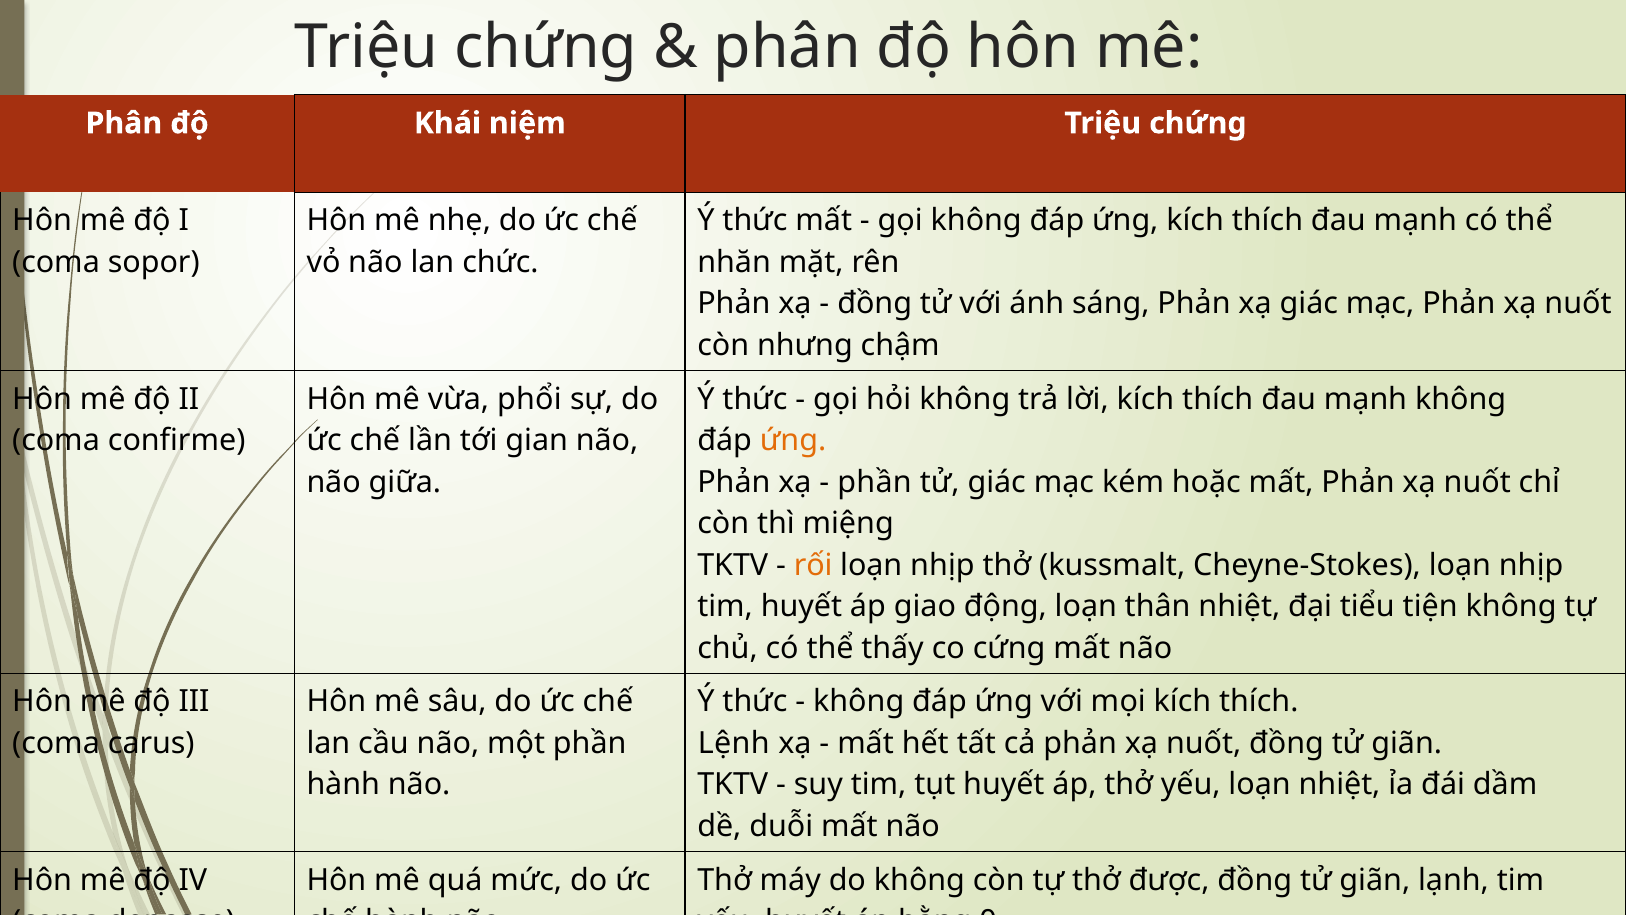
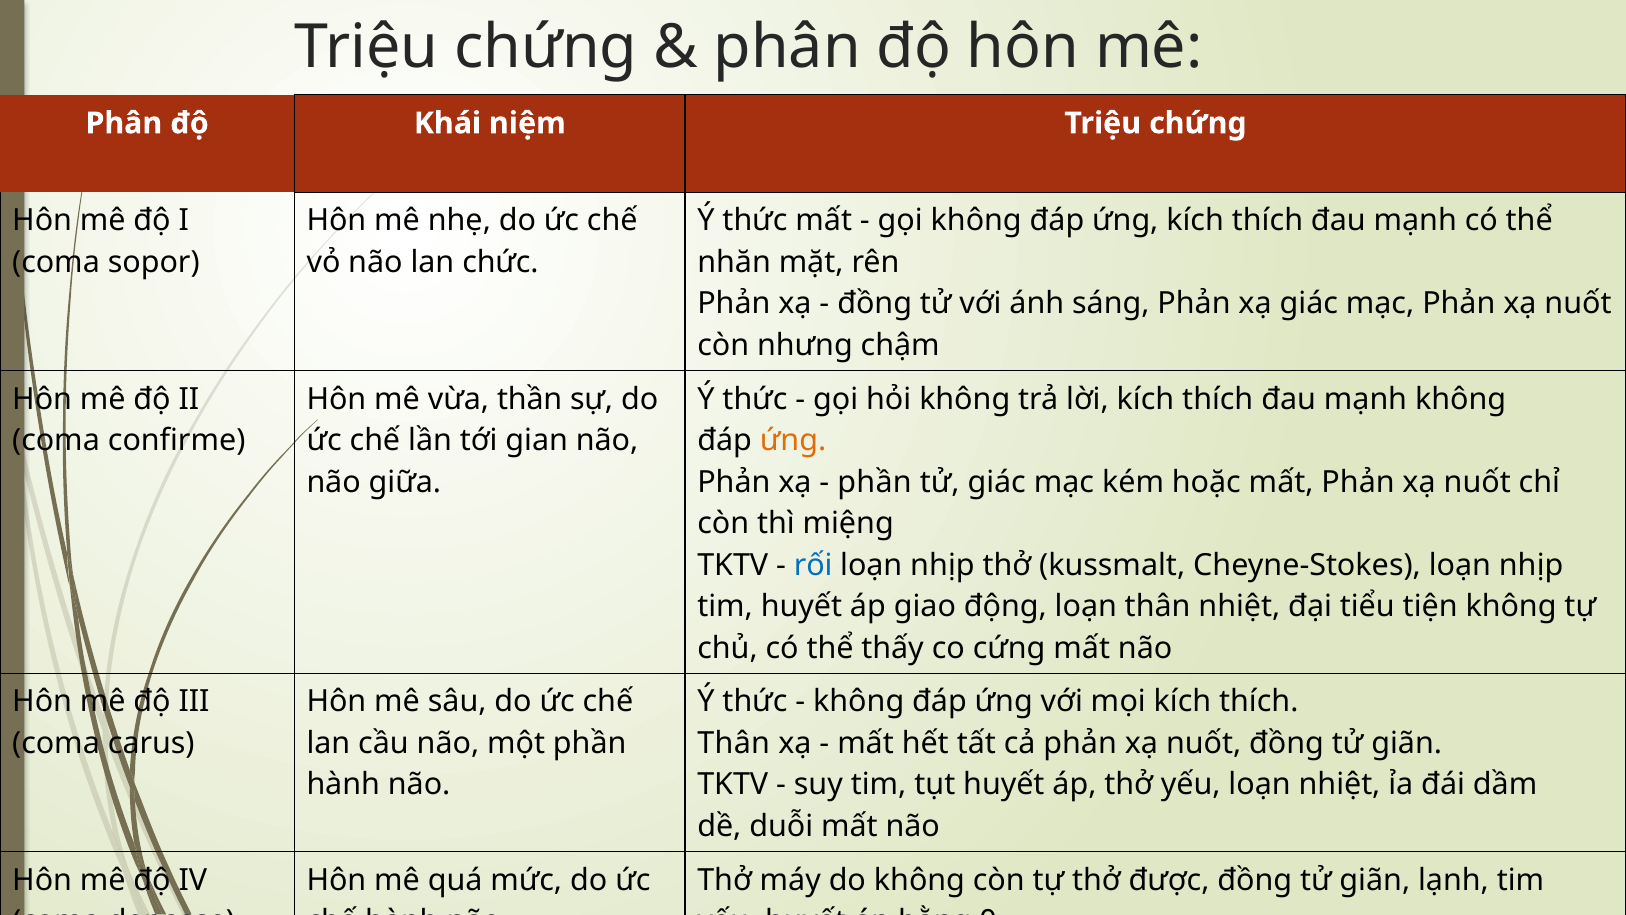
phổi: phổi -> thần
rối colour: orange -> blue
Lệnh at (734, 743): Lệnh -> Thân
